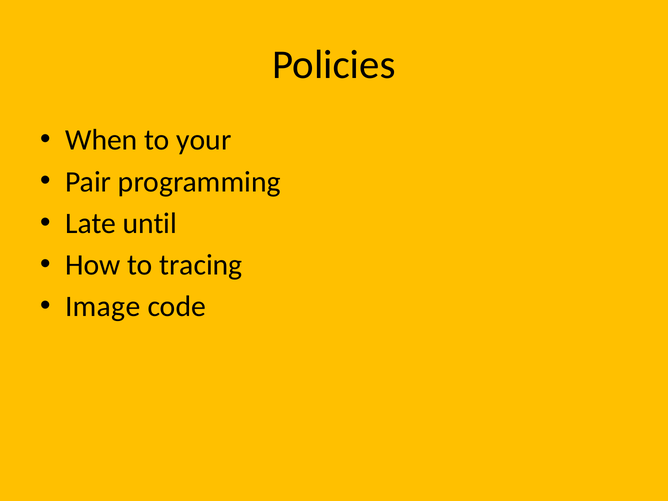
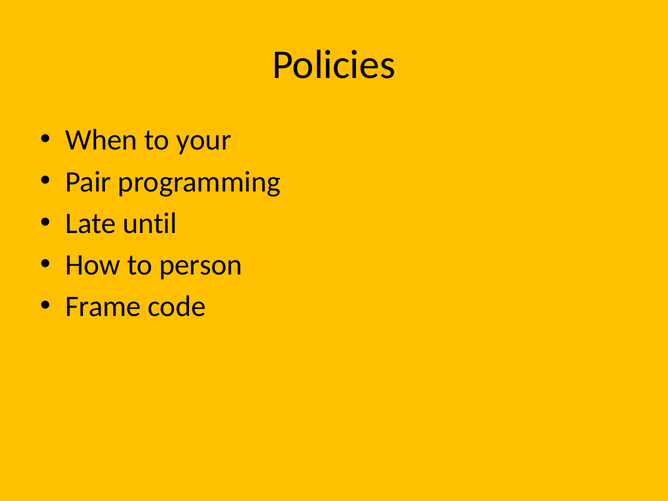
tracing: tracing -> person
Image: Image -> Frame
